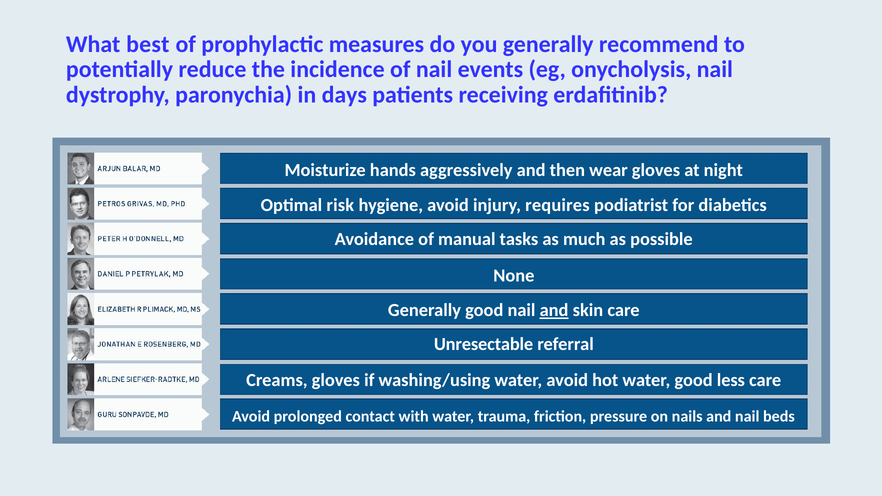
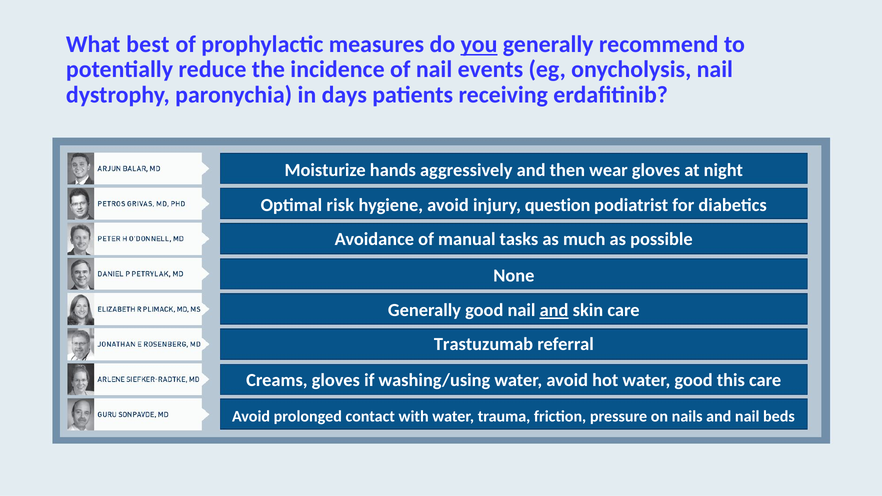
you underline: none -> present
requires: requires -> question
Unresectable: Unresectable -> Trastuzumab
less: less -> this
